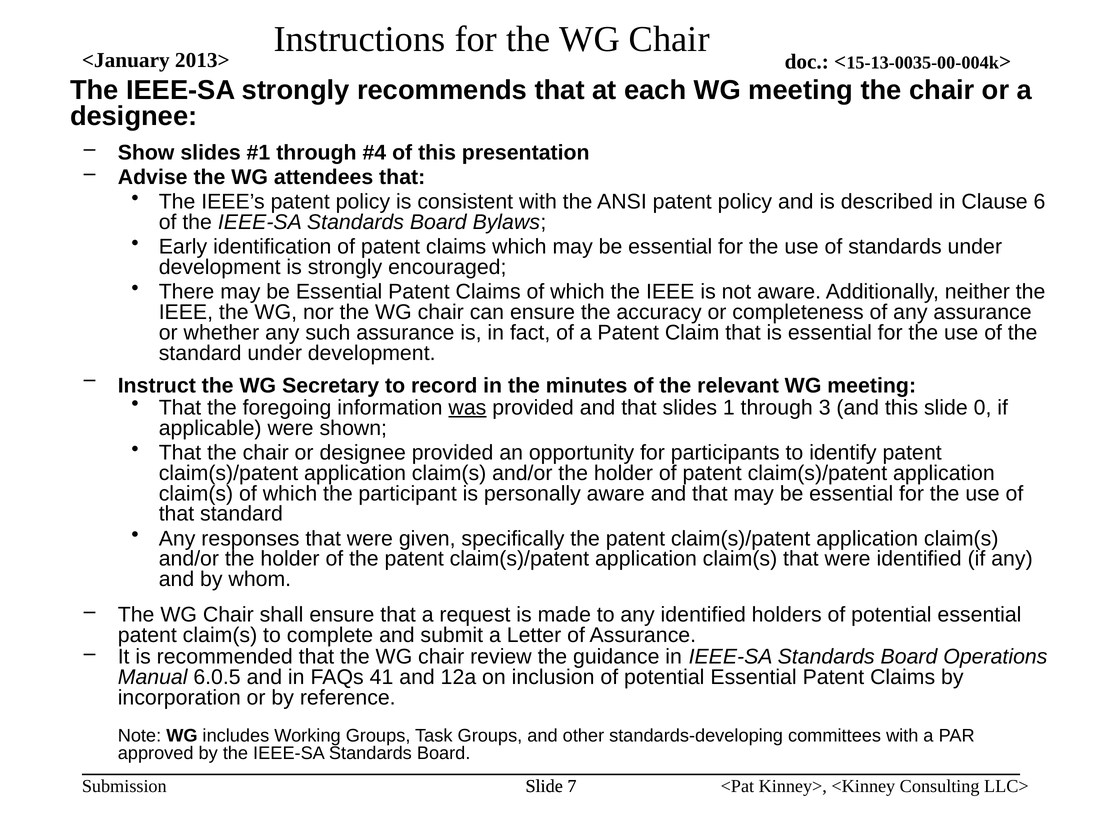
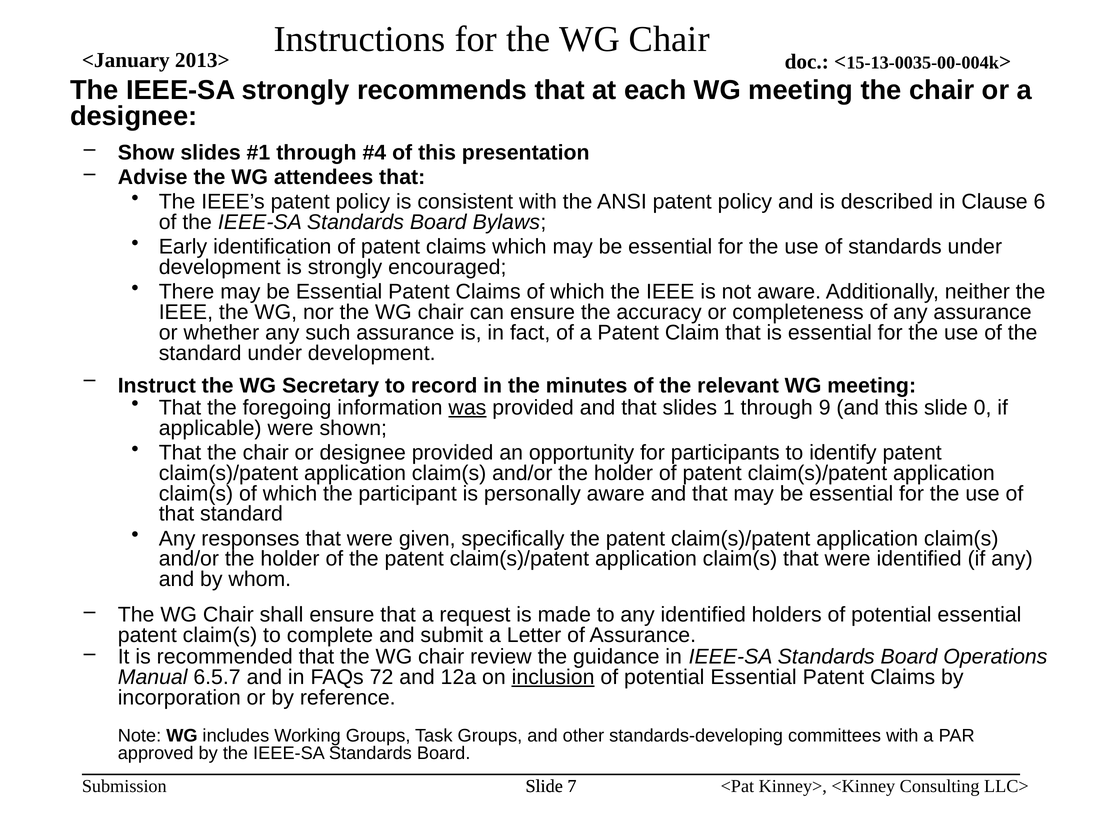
3: 3 -> 9
6.0.5: 6.0.5 -> 6.5.7
41: 41 -> 72
inclusion underline: none -> present
